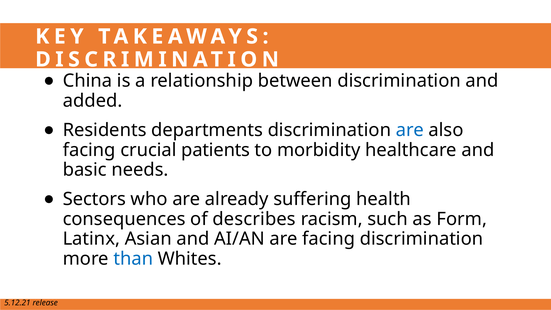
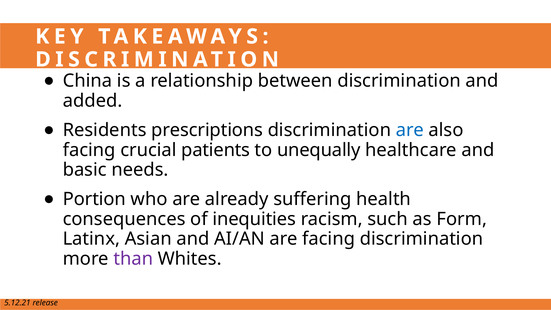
departments: departments -> prescriptions
morbidity: morbidity -> unequally
Sectors: Sectors -> Portion
describes: describes -> inequities
than colour: blue -> purple
